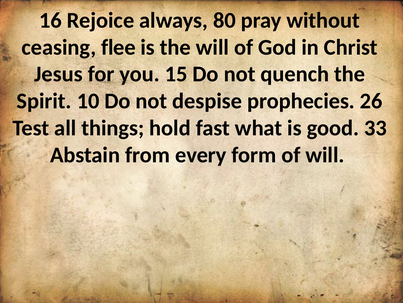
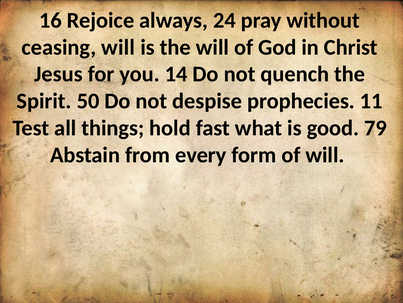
80: 80 -> 24
ceasing flee: flee -> will
15: 15 -> 14
10: 10 -> 50
26: 26 -> 11
33: 33 -> 79
